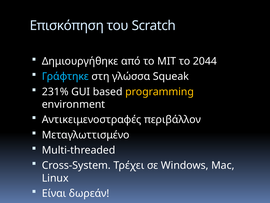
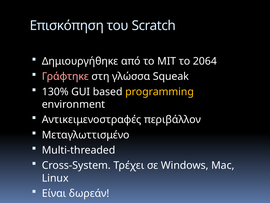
2044: 2044 -> 2064
Γράφτηκε colour: light blue -> pink
231%: 231% -> 130%
